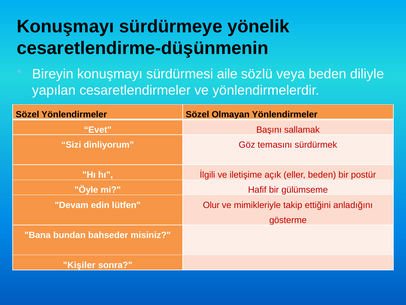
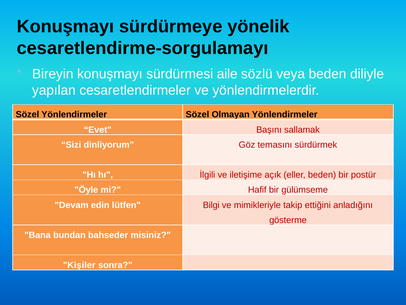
cesaretlendirme-düşünmenin: cesaretlendirme-düşünmenin -> cesaretlendirme-sorgulamayı
Olur: Olur -> Bilgi
